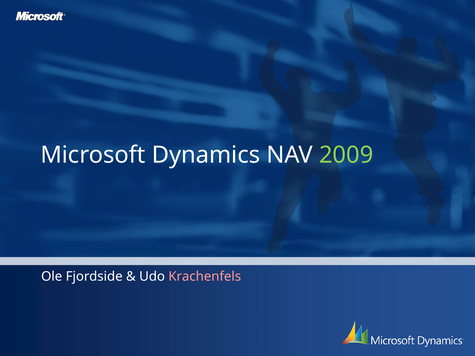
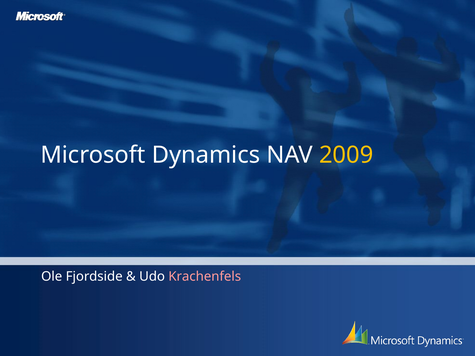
2009 colour: light green -> yellow
